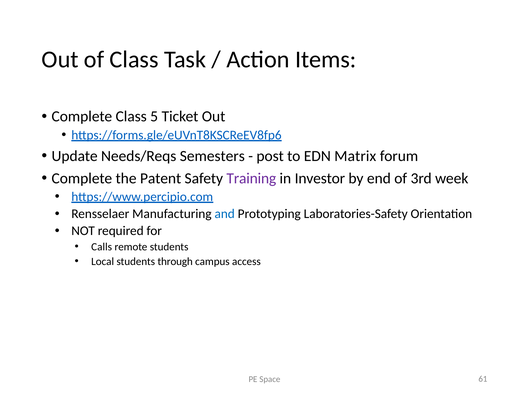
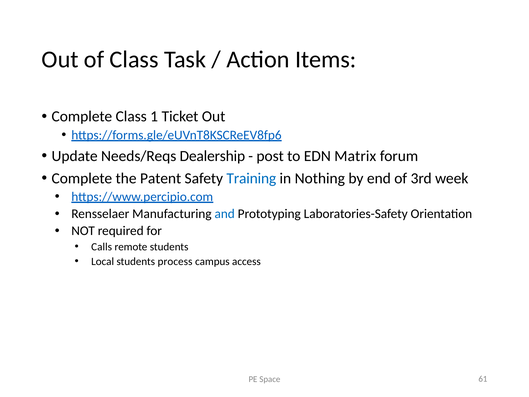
5: 5 -> 1
Semesters: Semesters -> Dealership
Training colour: purple -> blue
Investor: Investor -> Nothing
through: through -> process
